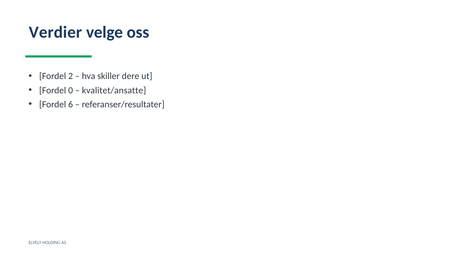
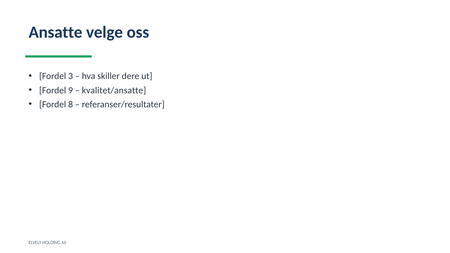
Verdier: Verdier -> Ansatte
2: 2 -> 3
0: 0 -> 9
6: 6 -> 8
